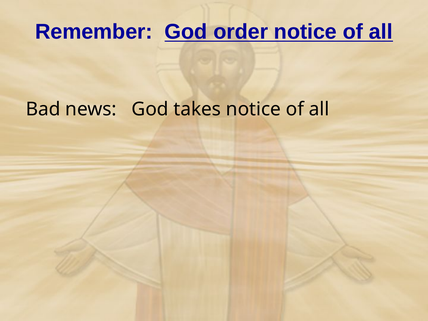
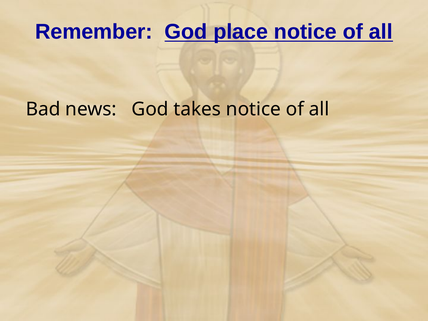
order: order -> place
